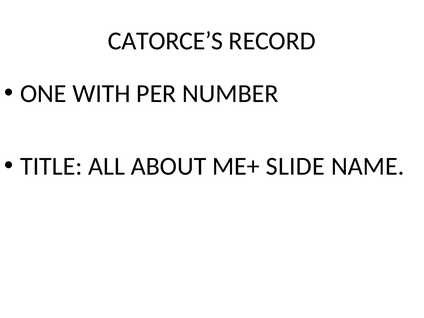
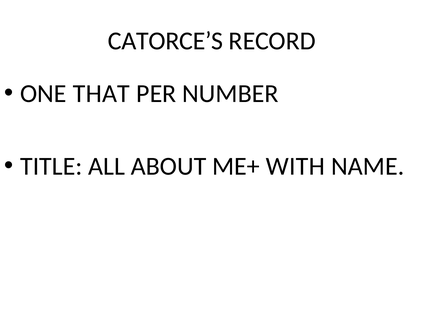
WITH: WITH -> THAT
SLIDE: SLIDE -> WITH
